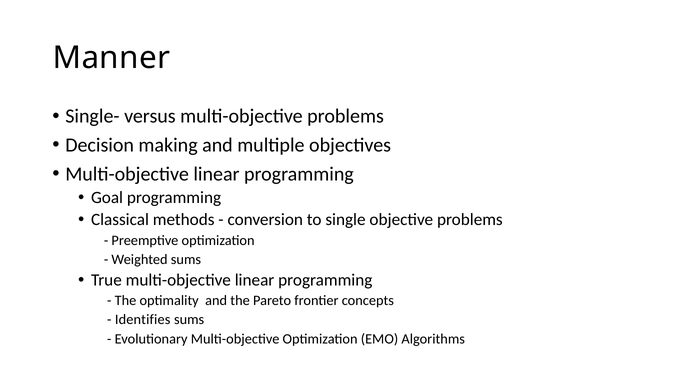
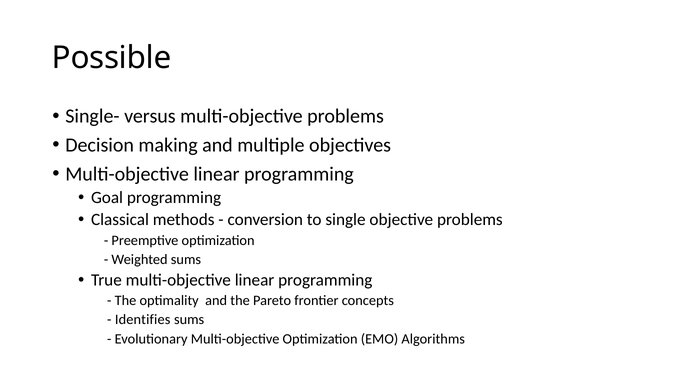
Manner: Manner -> Possible
